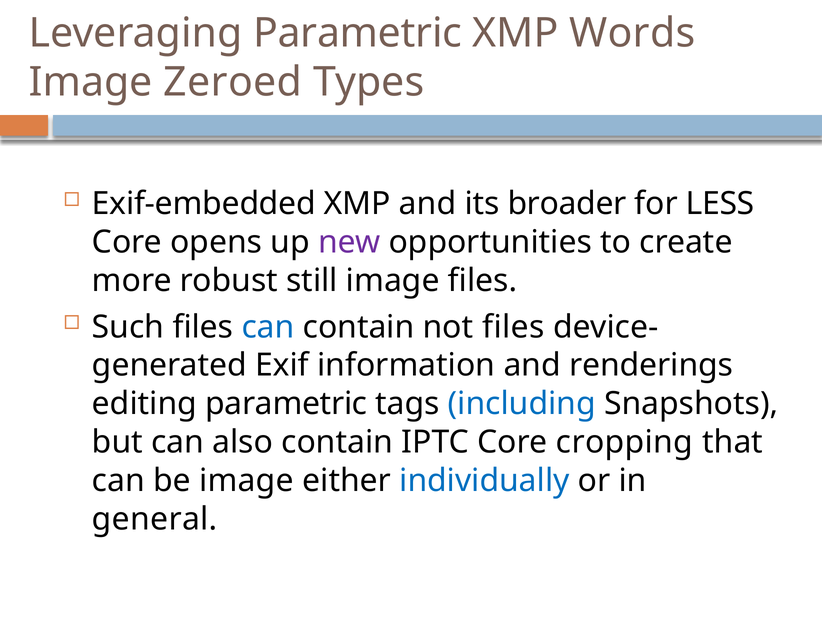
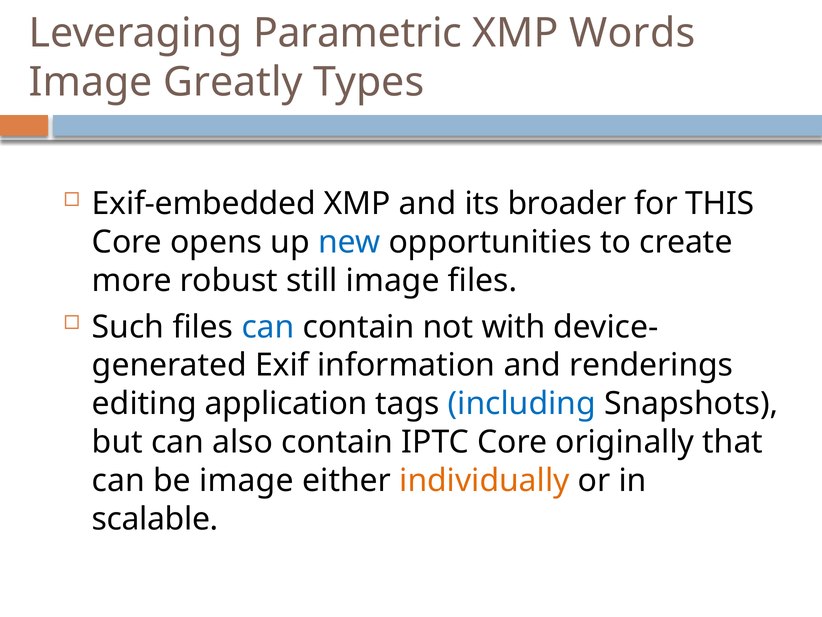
Zeroed: Zeroed -> Greatly
LESS: LESS -> THIS
new colour: purple -> blue
not files: files -> with
editing parametric: parametric -> application
cropping: cropping -> originally
individually colour: blue -> orange
general: general -> scalable
